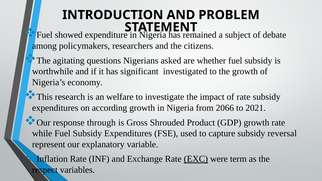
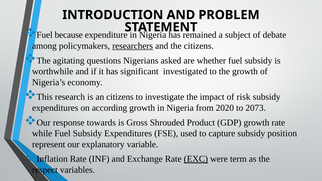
showed: showed -> because
researchers underline: none -> present
an welfare: welfare -> citizens
of rate: rate -> risk
2066: 2066 -> 2020
2021: 2021 -> 2073
through: through -> towards
reversal: reversal -> position
